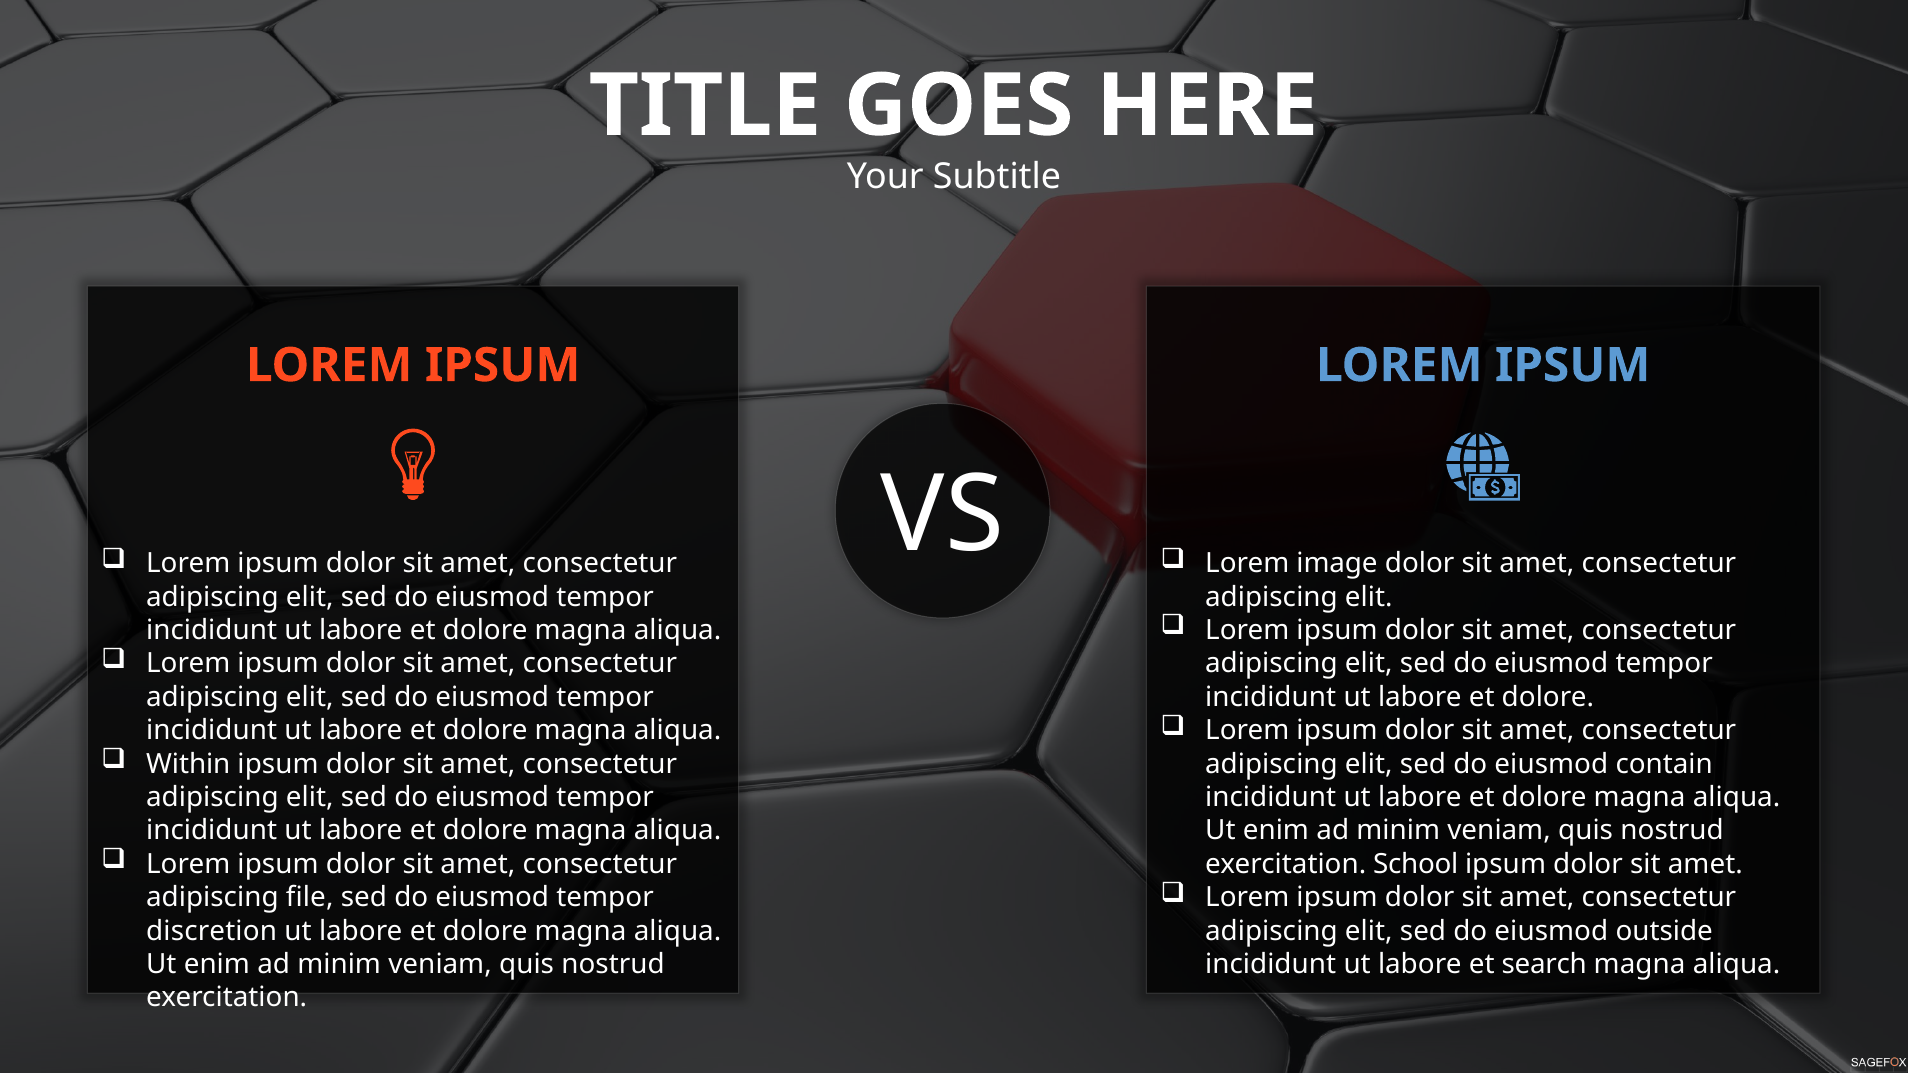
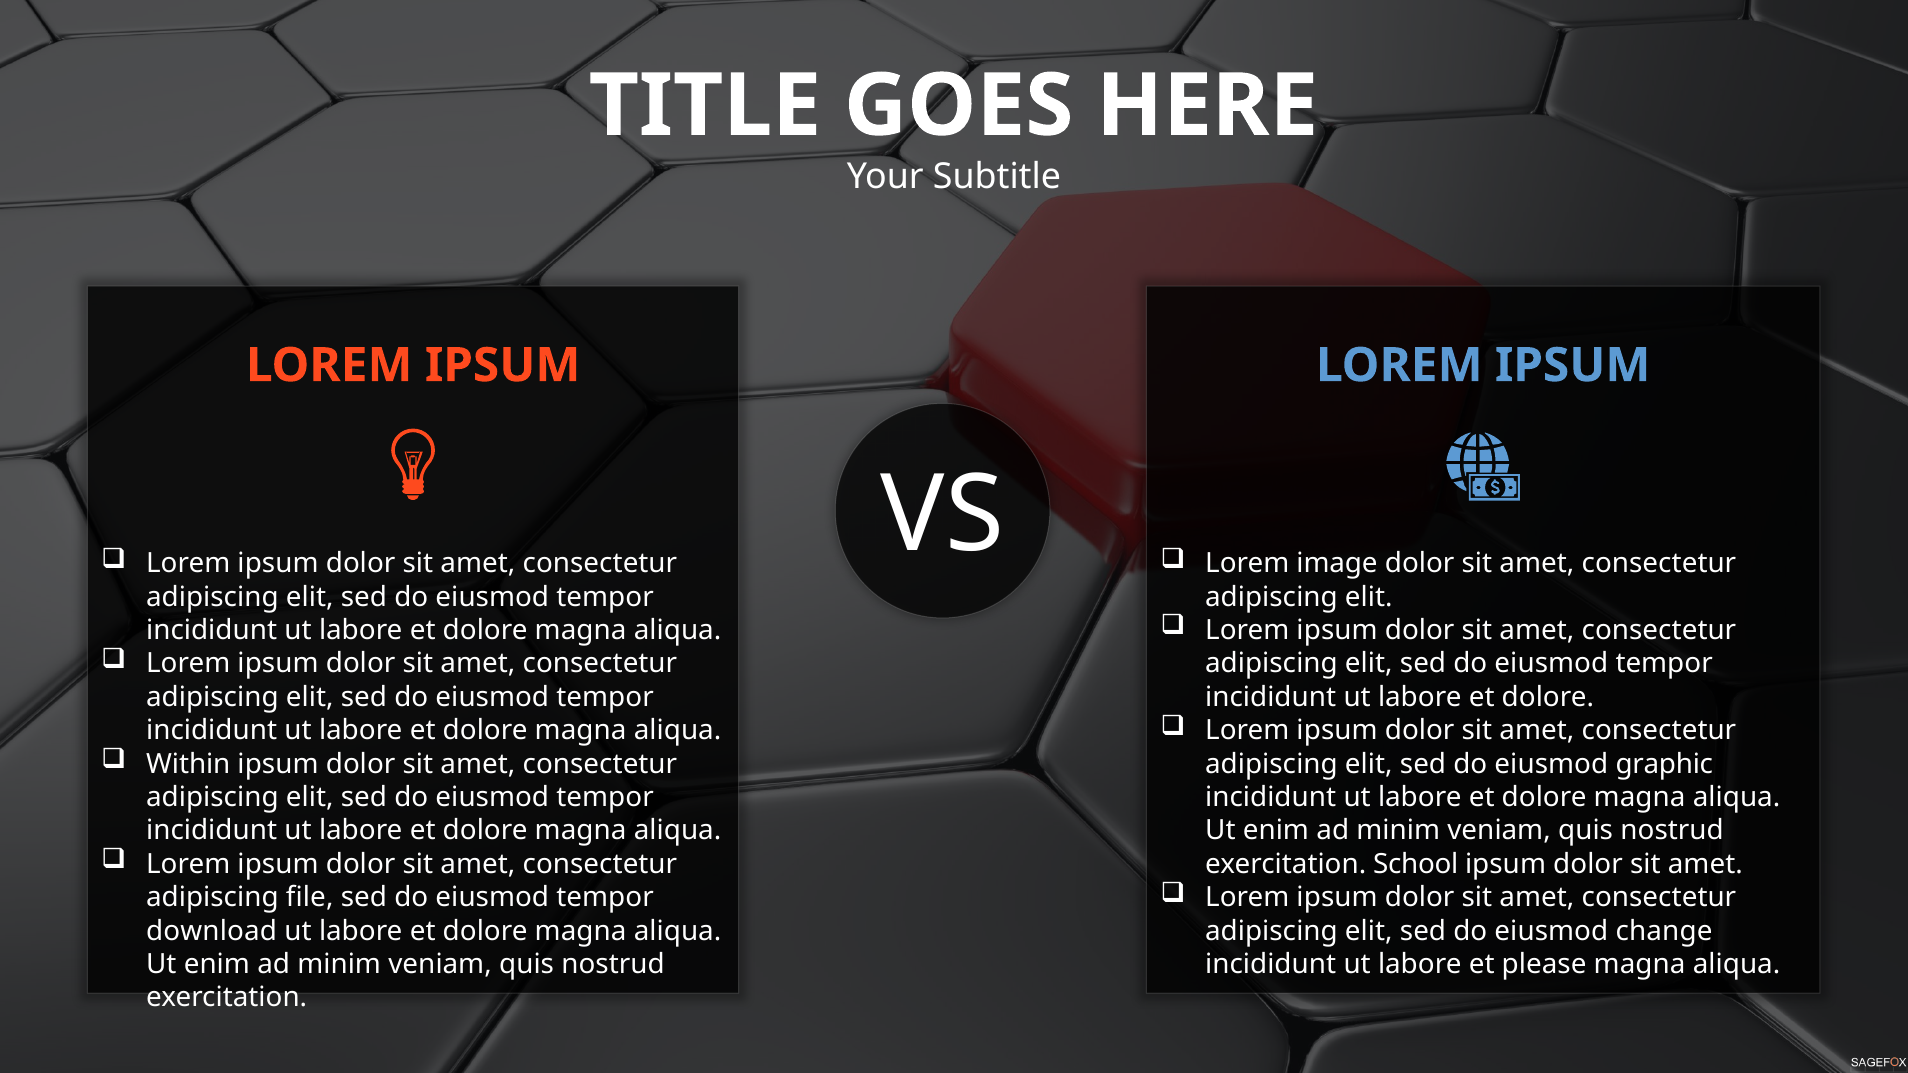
contain: contain -> graphic
discretion: discretion -> download
outside: outside -> change
search: search -> please
